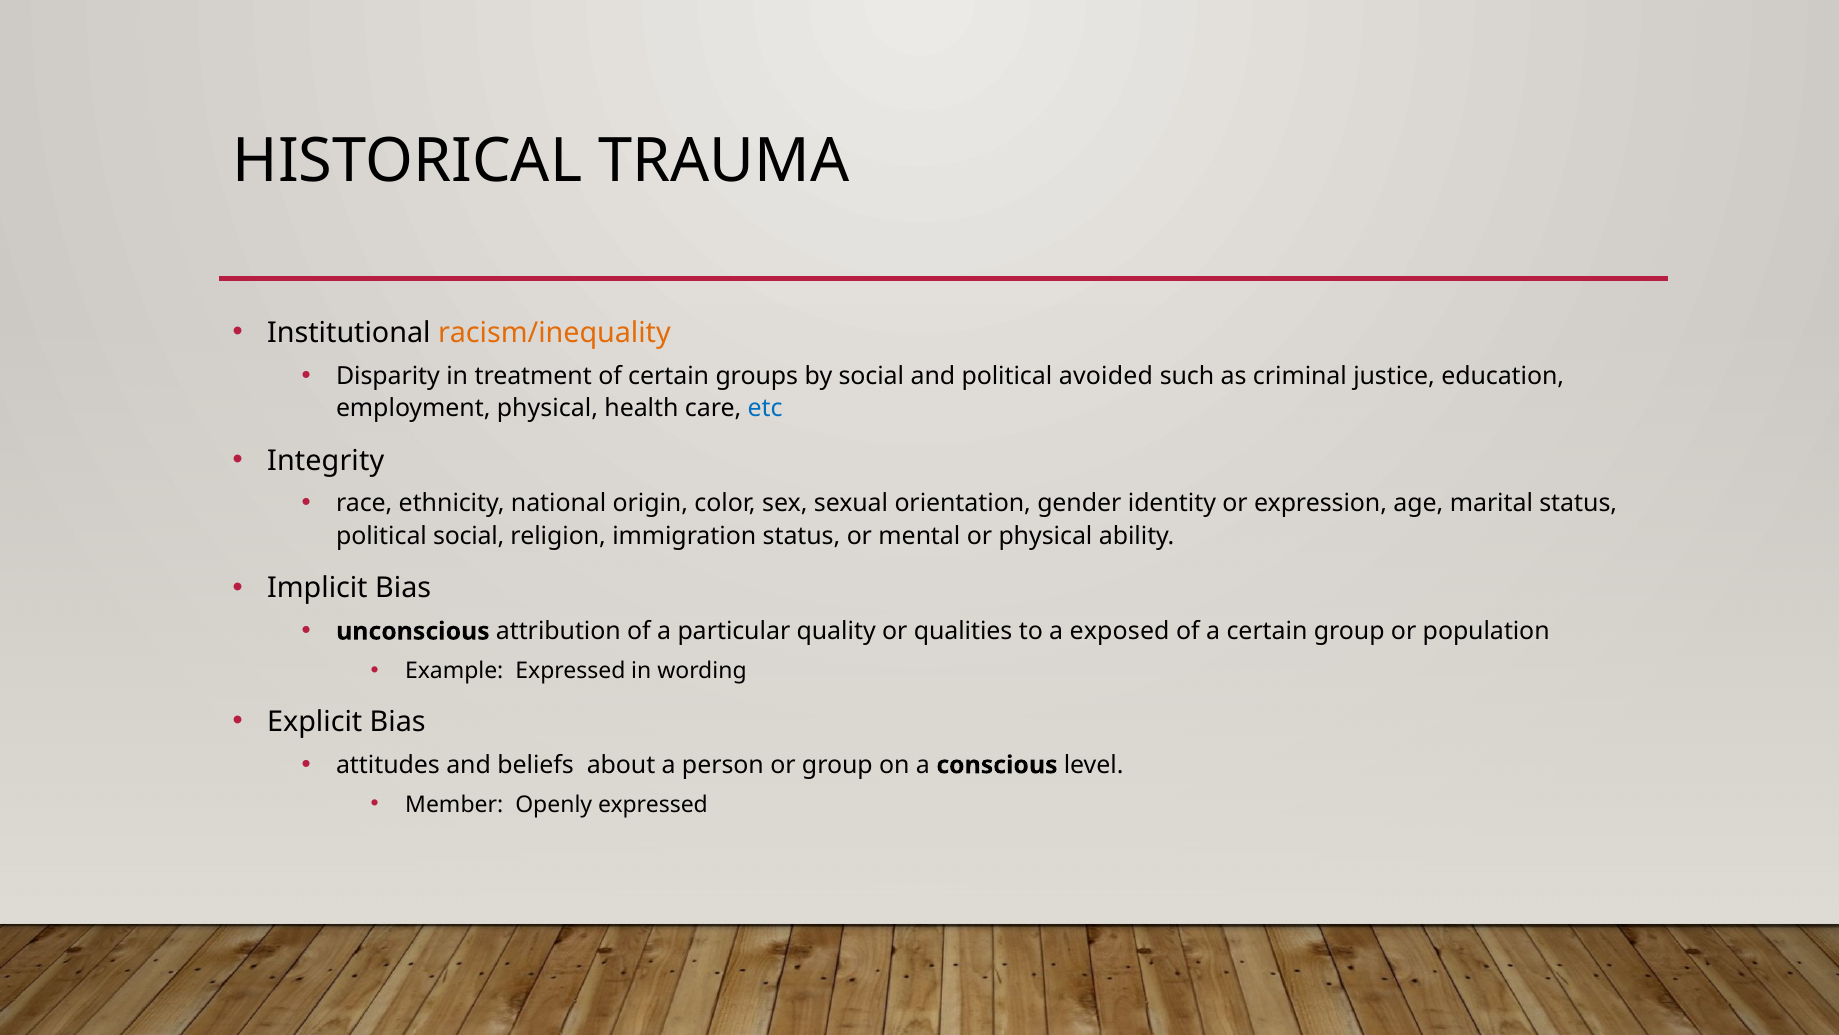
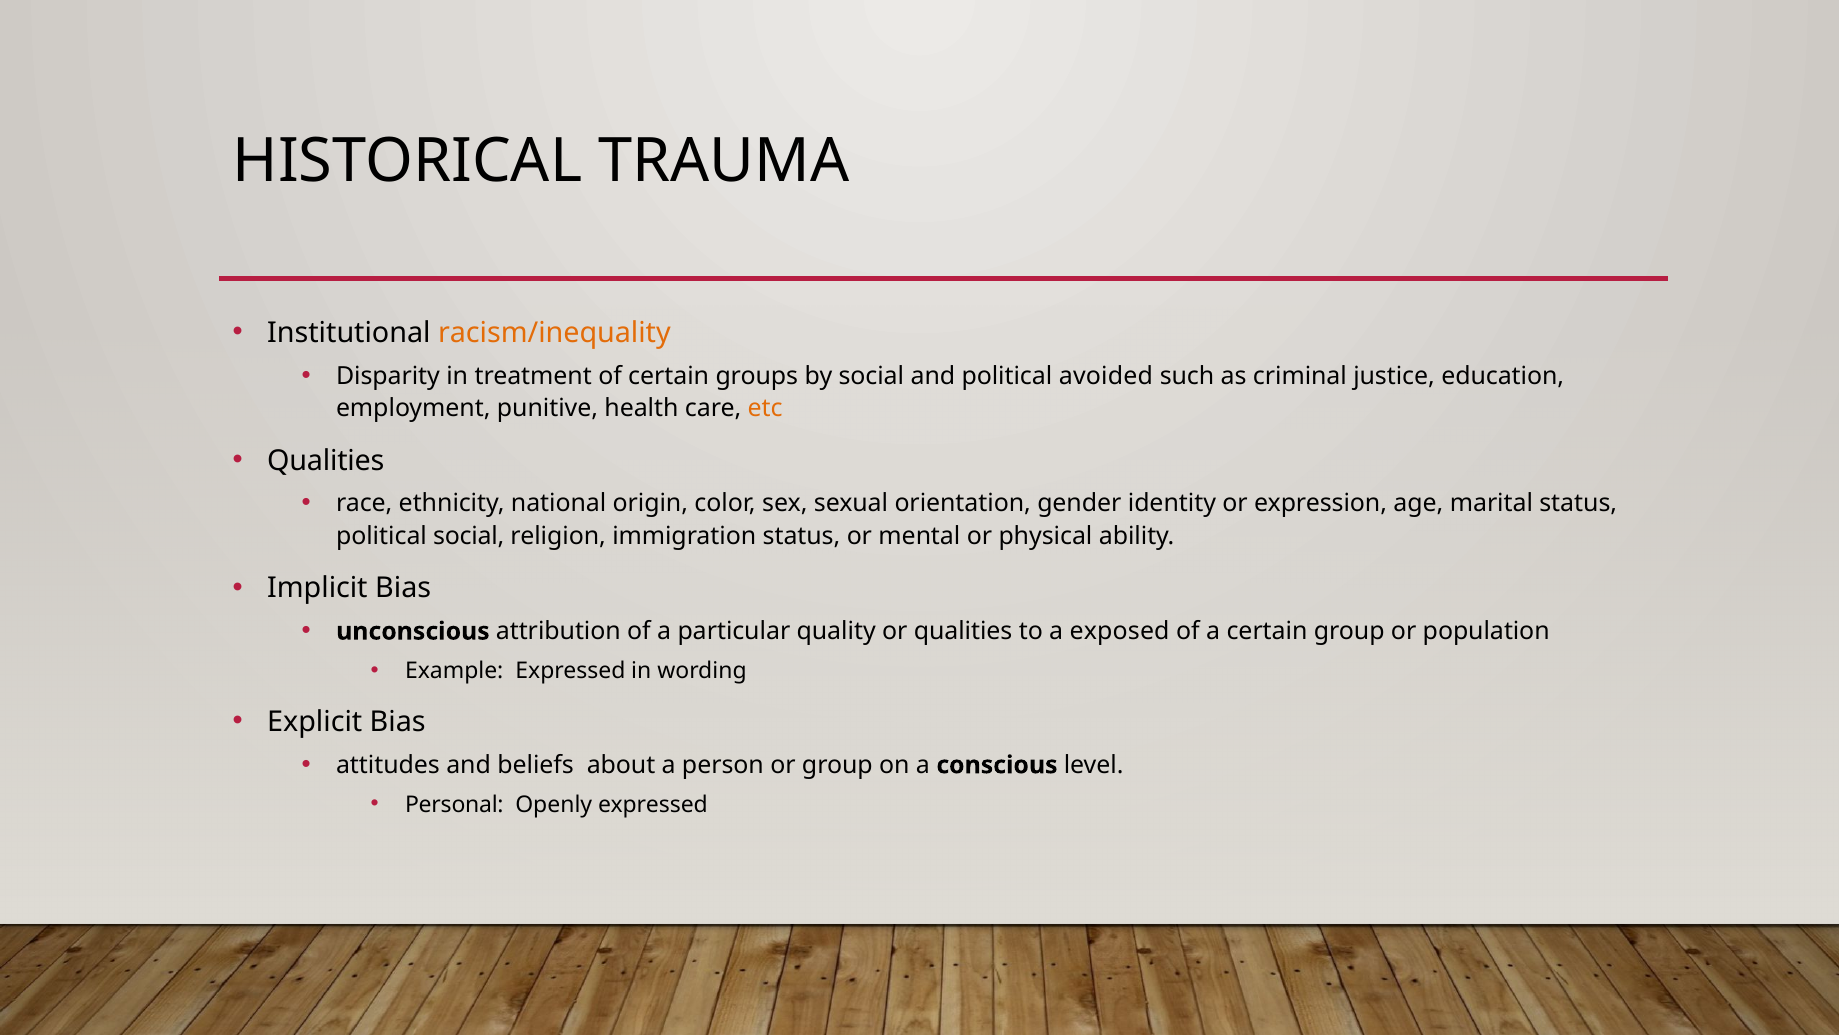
employment physical: physical -> punitive
etc colour: blue -> orange
Integrity at (326, 460): Integrity -> Qualities
Member: Member -> Personal
